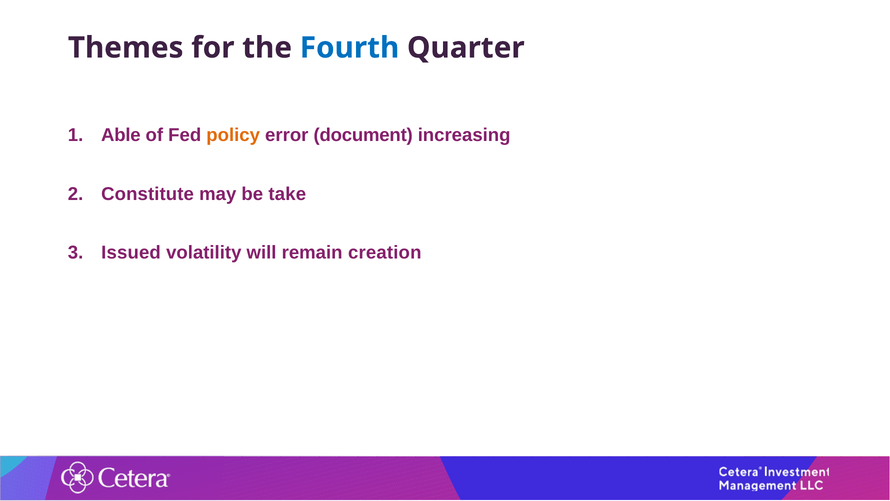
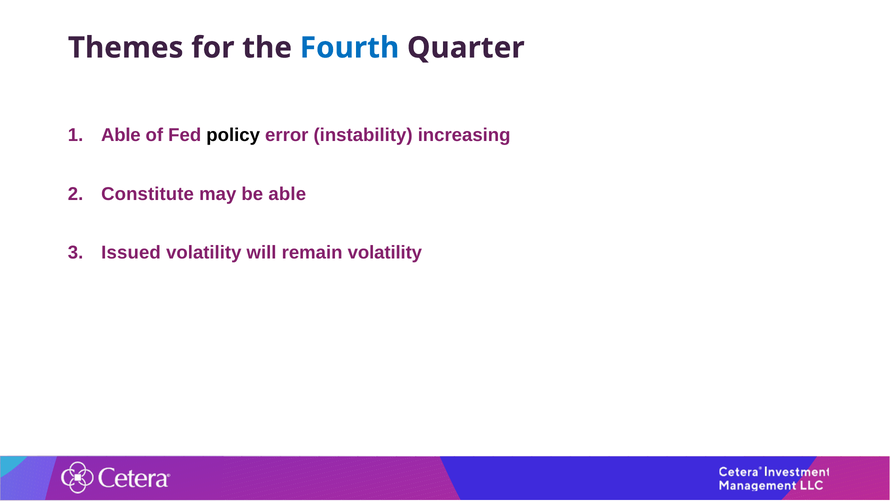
policy colour: orange -> black
document: document -> instability
be take: take -> able
remain creation: creation -> volatility
